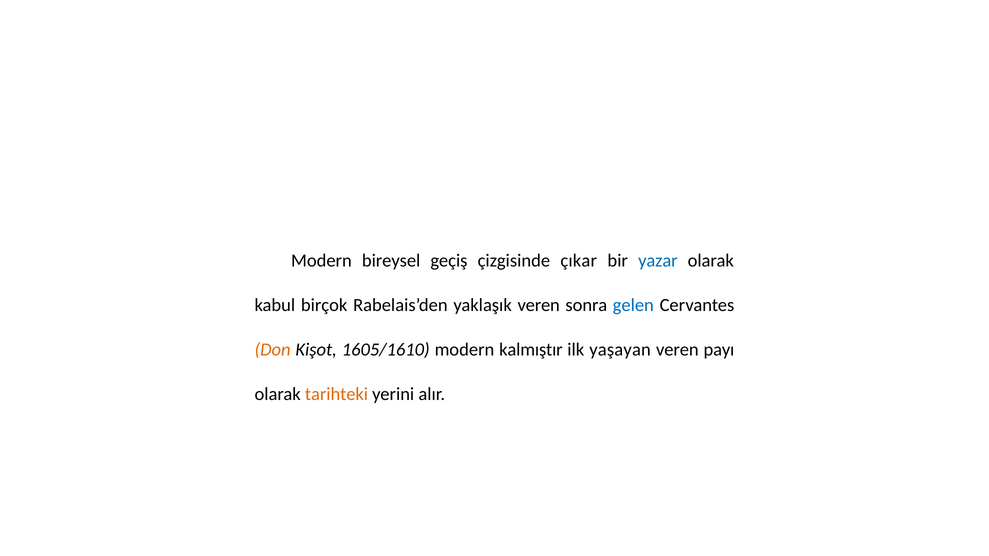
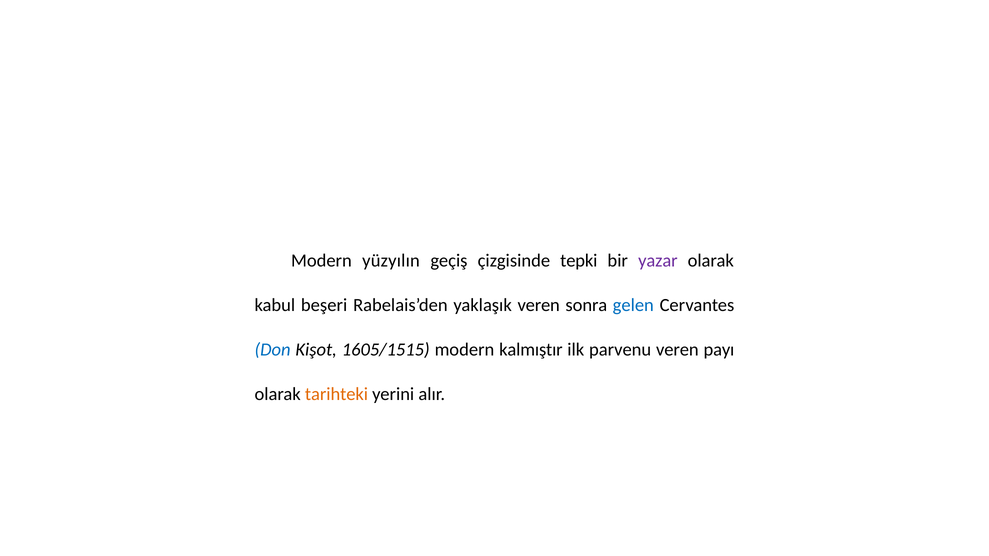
bireysel: bireysel -> yüzyılın
çıkar: çıkar -> tepki
yazar colour: blue -> purple
birçok: birçok -> beşeri
Don colour: orange -> blue
1605/1610: 1605/1610 -> 1605/1515
yaşayan: yaşayan -> parvenu
